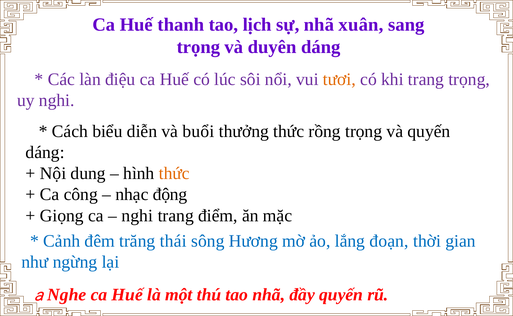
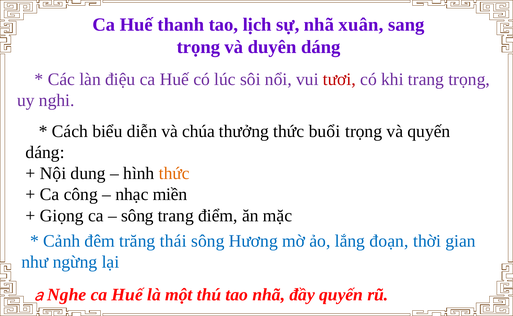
tươi colour: orange -> red
buổi: buổi -> chúa
rồng: rồng -> buổi
động: động -> miền
nghi at (137, 215): nghi -> sông
